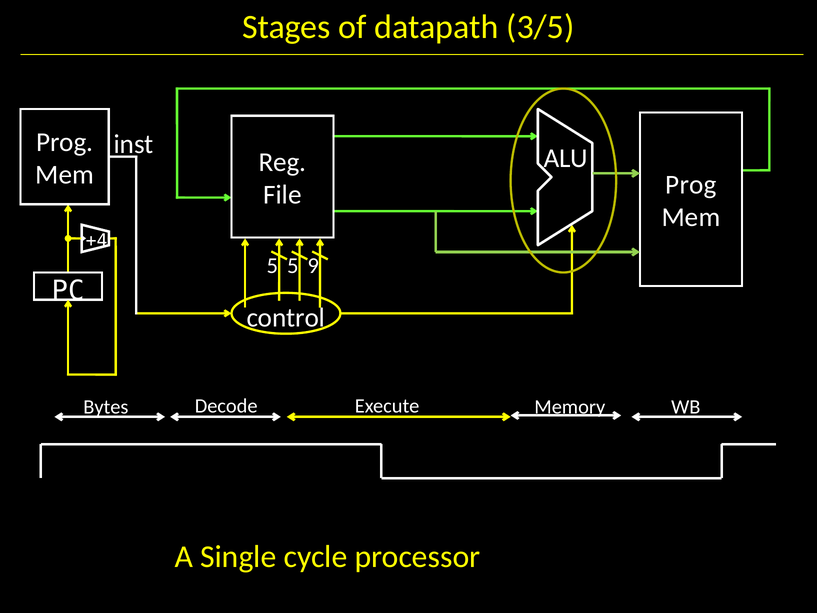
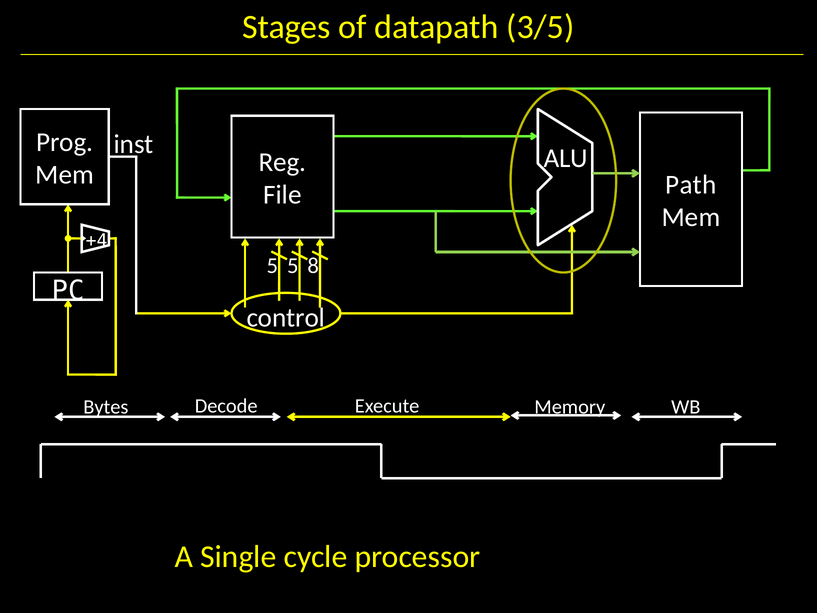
Prog at (691, 185): Prog -> Path
9: 9 -> 8
